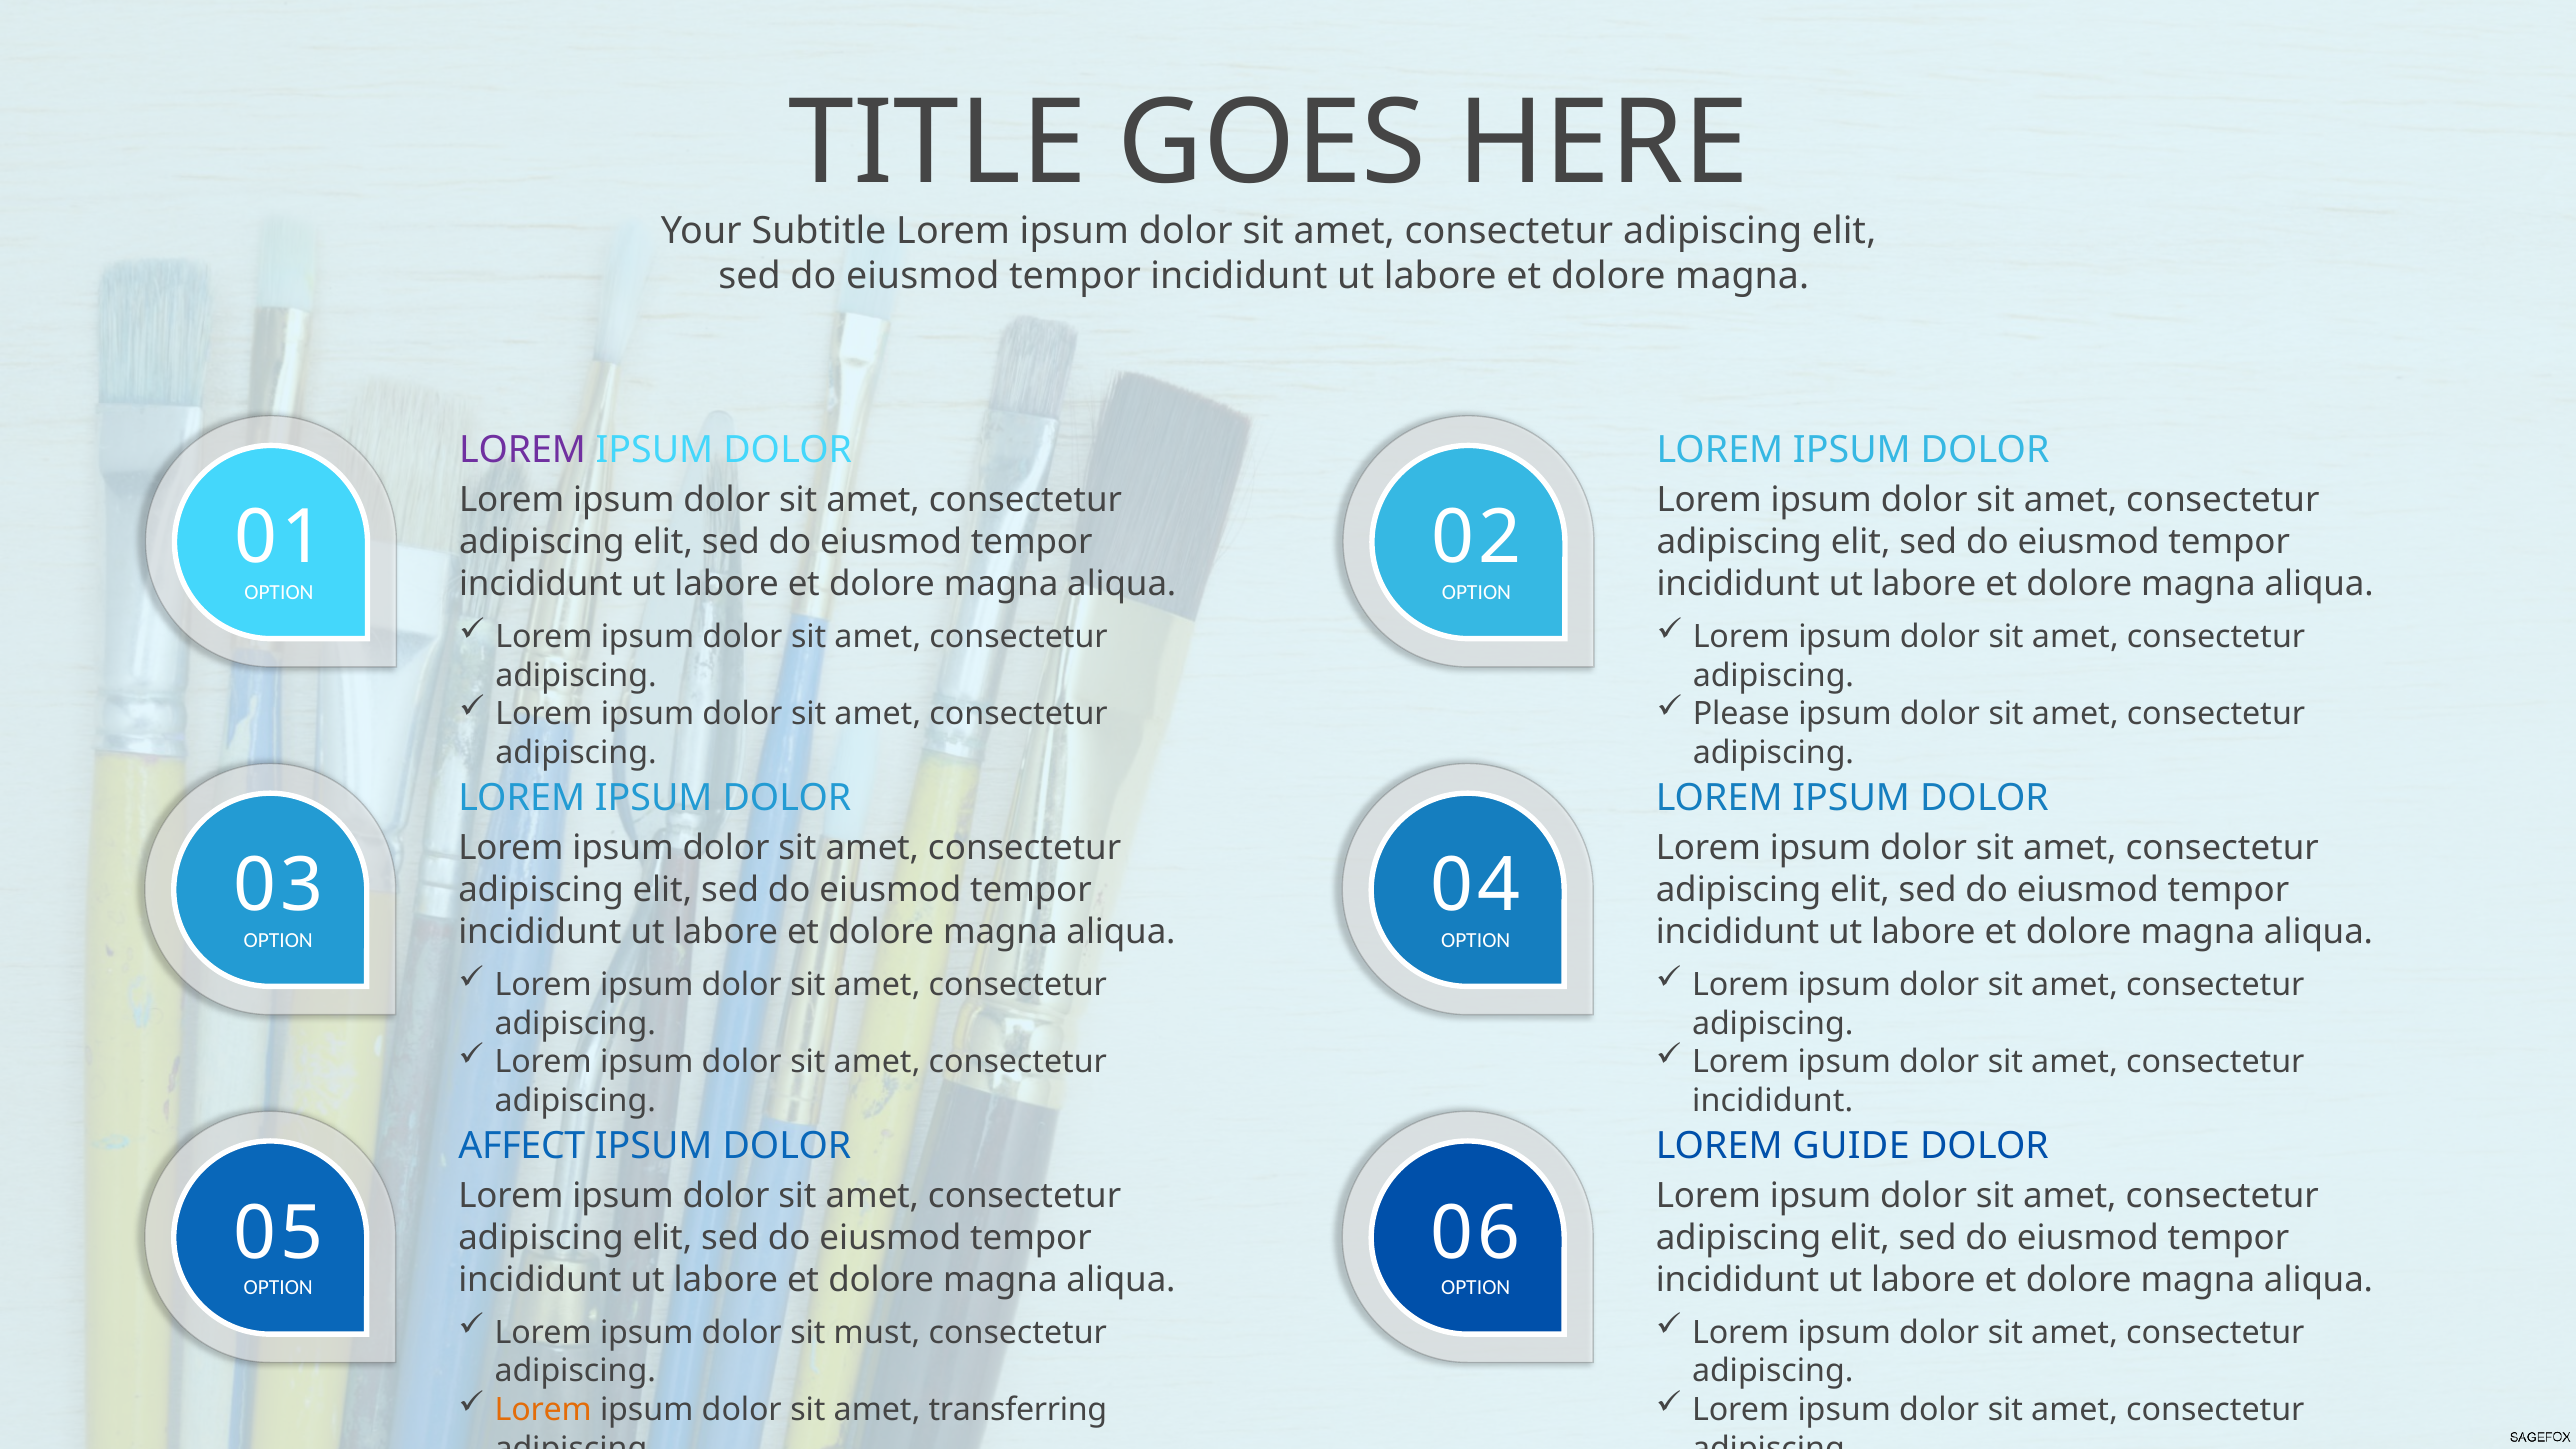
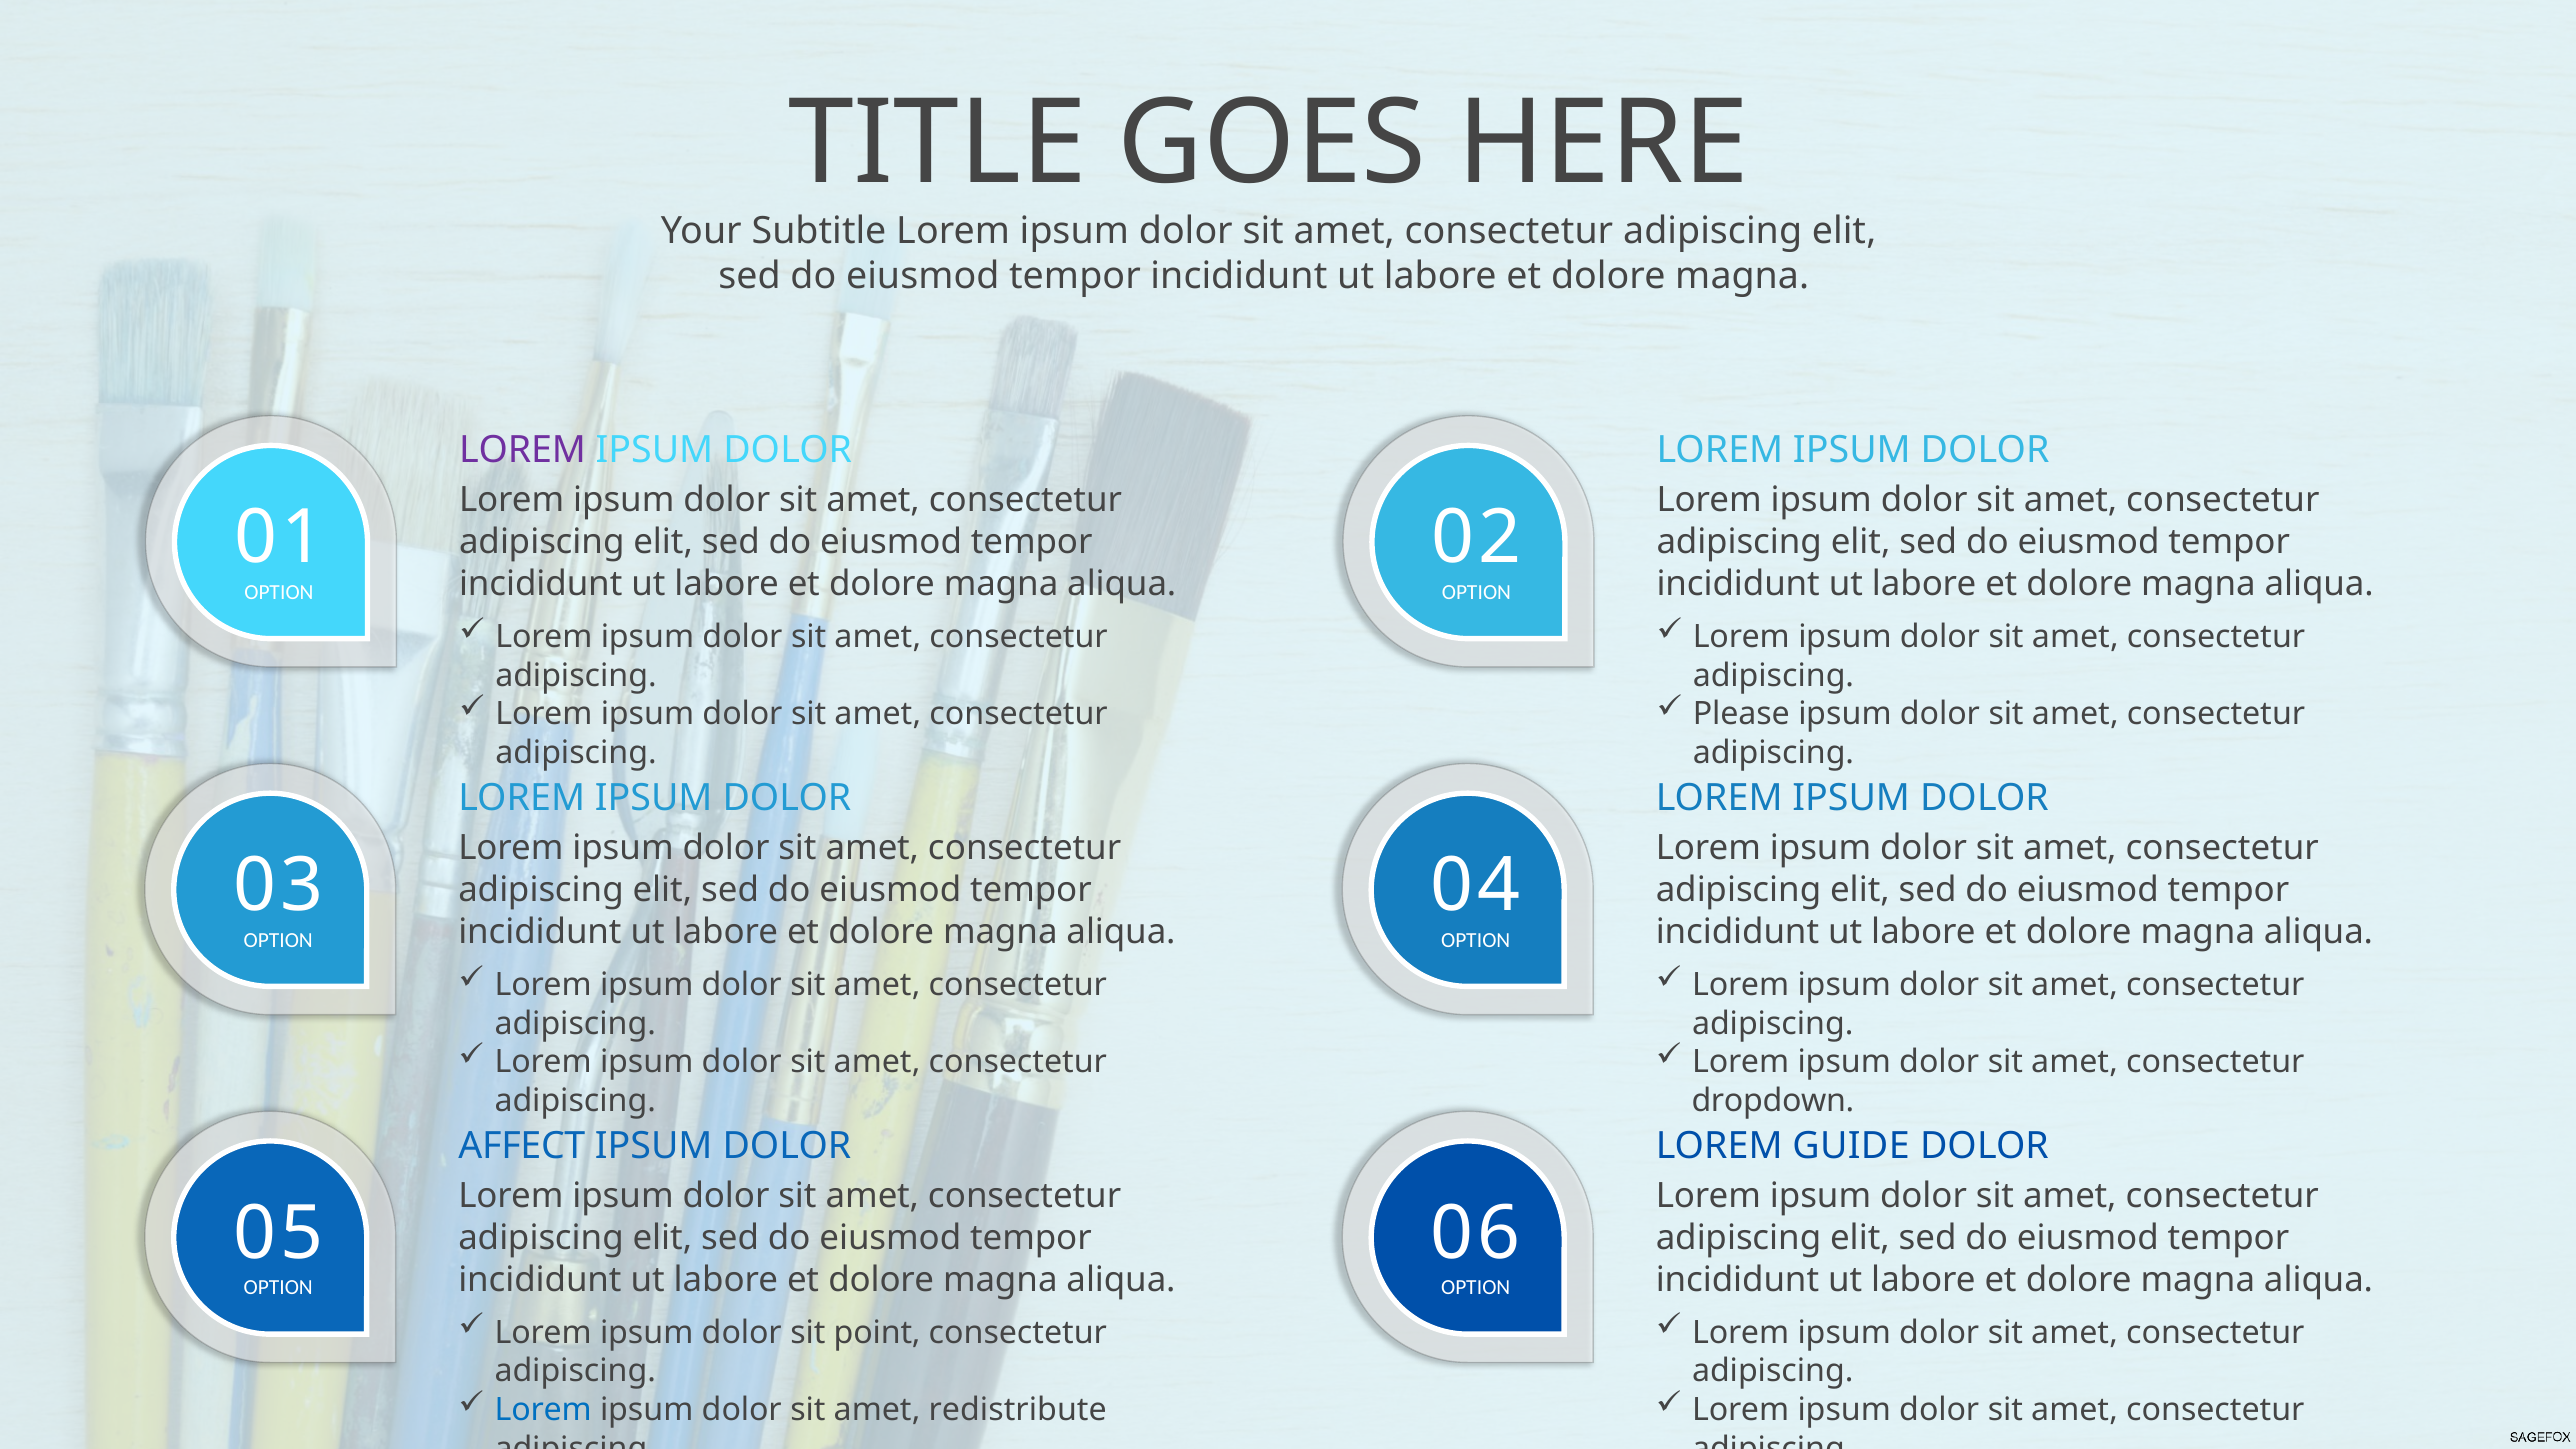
incididunt at (1773, 1101): incididunt -> dropdown
must: must -> point
Lorem at (543, 1410) colour: orange -> blue
transferring: transferring -> redistribute
